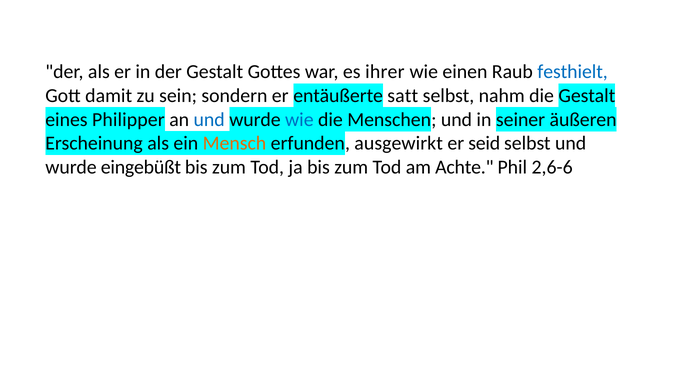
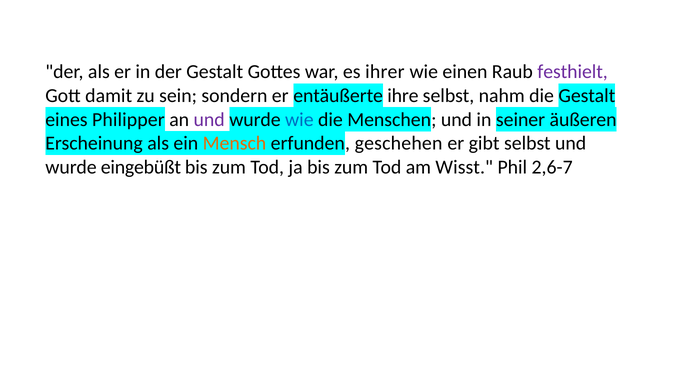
festhielt colour: blue -> purple
satt: satt -> ihre
und at (209, 119) colour: blue -> purple
ausgewirkt: ausgewirkt -> geschehen
seid: seid -> gibt
Achte: Achte -> Wisst
2,6-6: 2,6-6 -> 2,6-7
